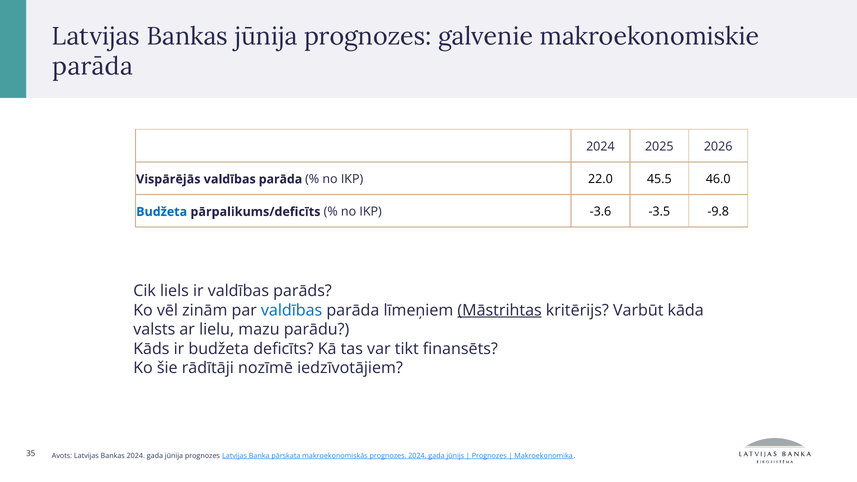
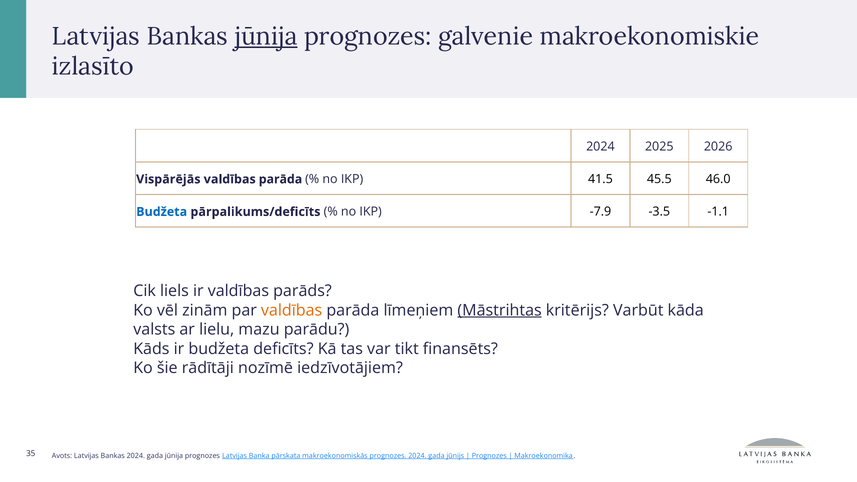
jūnija at (266, 36) underline: none -> present
parāda at (93, 66): parāda -> izlasīto
22.0: 22.0 -> 41.5
-3.6: -3.6 -> -7.9
-9.8: -9.8 -> -1.1
valdības at (292, 310) colour: blue -> orange
